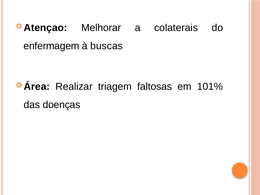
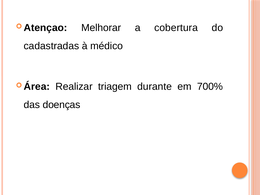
colaterais: colaterais -> cobertura
enfermagem: enfermagem -> cadastradas
buscas: buscas -> médico
faltosas: faltosas -> durante
101%: 101% -> 700%
